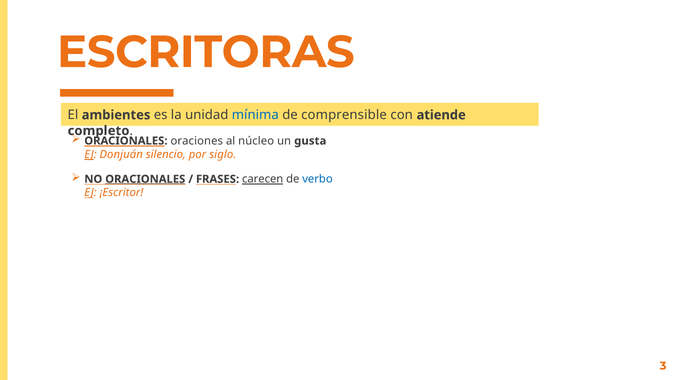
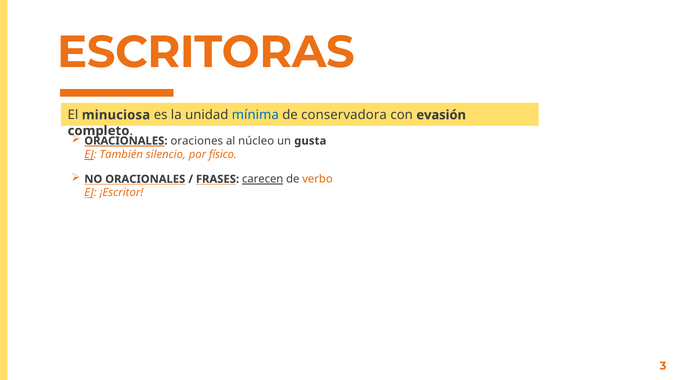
ambientes: ambientes -> minuciosa
comprensible: comprensible -> conservadora
atiende: atiende -> evasión
Donjuán: Donjuán -> También
siglo: siglo -> físico
ORACIONALES at (145, 179) underline: present -> none
verbo colour: blue -> orange
